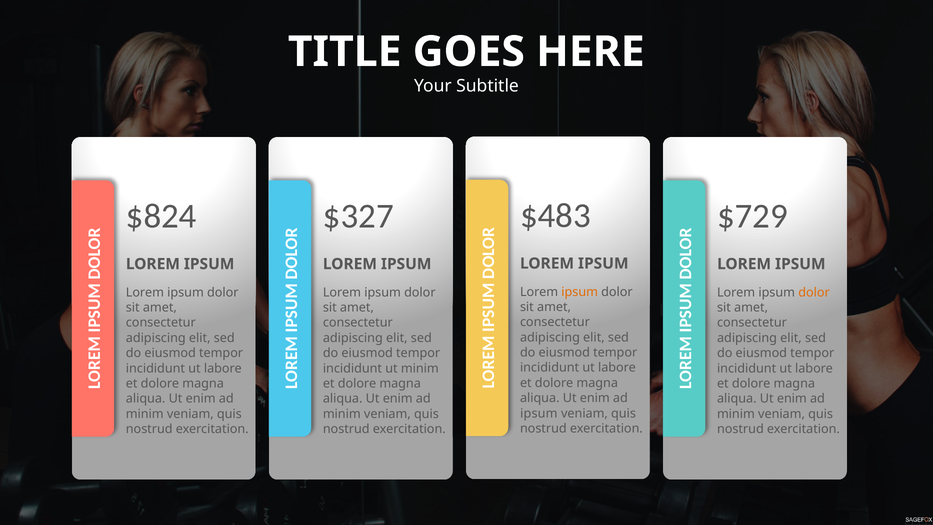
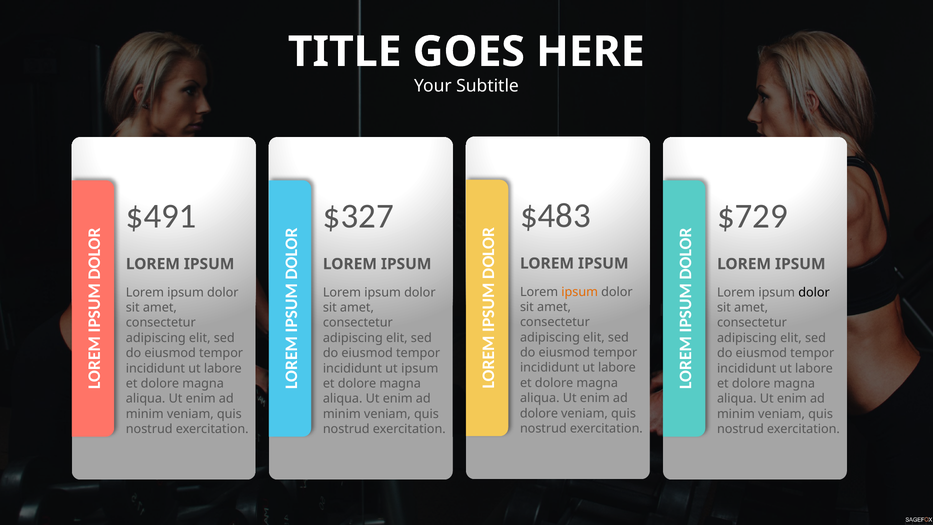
$824: $824 -> $491
dolor at (814, 292) colour: orange -> black
ut minim: minim -> ipsum
ipsum at (539, 413): ipsum -> dolore
